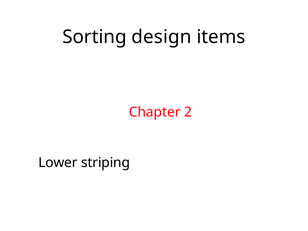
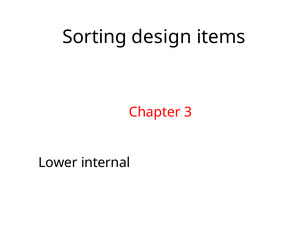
2: 2 -> 3
striping: striping -> internal
